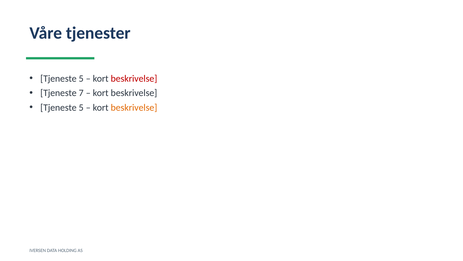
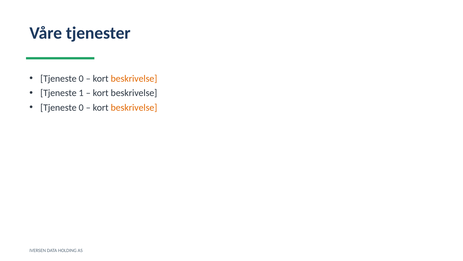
5 at (81, 78): 5 -> 0
beskrivelse at (134, 78) colour: red -> orange
7: 7 -> 1
5 at (81, 107): 5 -> 0
